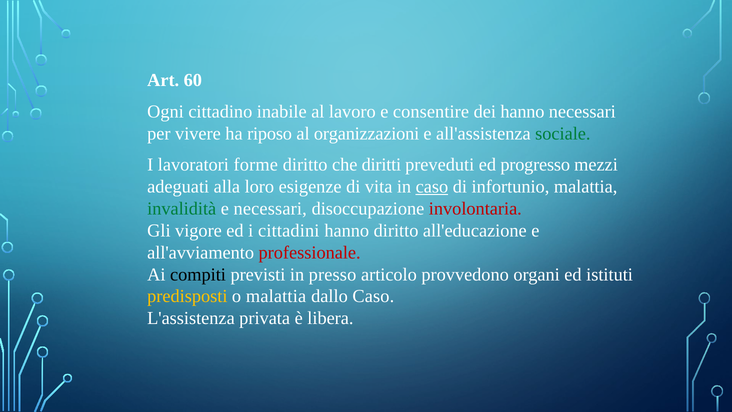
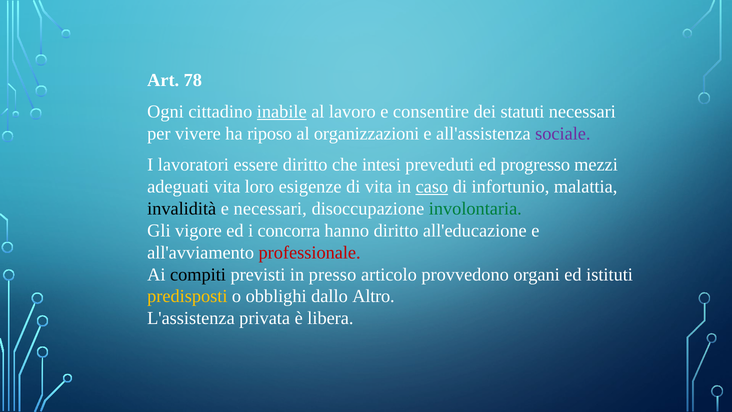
60: 60 -> 78
inabile underline: none -> present
dei hanno: hanno -> statuti
sociale colour: green -> purple
forme: forme -> essere
diritti: diritti -> intesi
adeguati alla: alla -> vita
invalidità colour: green -> black
involontaria colour: red -> green
cittadini: cittadini -> concorra
o malattia: malattia -> obblighi
dallo Caso: Caso -> Altro
